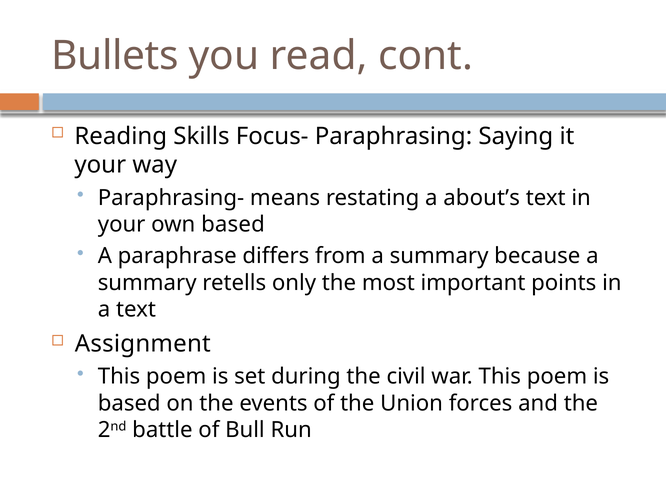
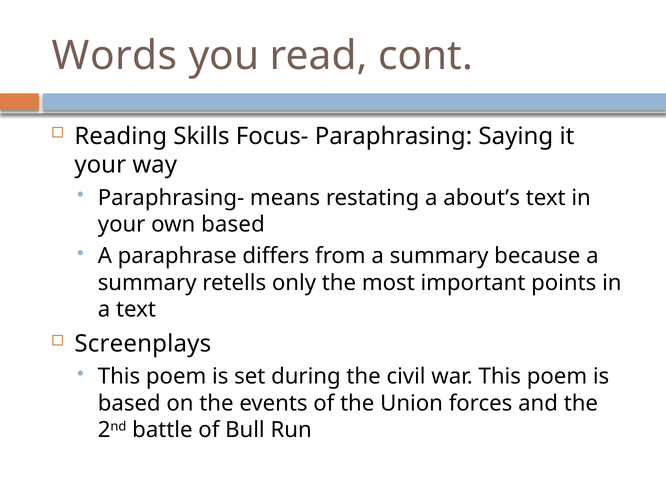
Bullets: Bullets -> Words
Assignment: Assignment -> Screenplays
